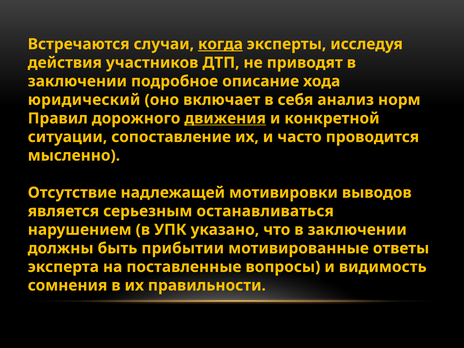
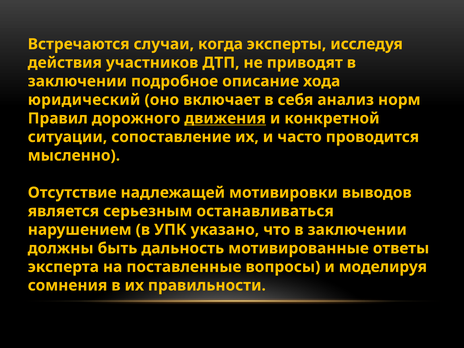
когда underline: present -> none
прибытии: прибытии -> дальность
видимость: видимость -> моделируя
